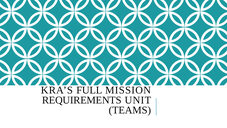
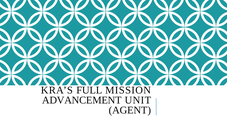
REQUIREMENTS: REQUIREMENTS -> ADVANCEMENT
TEAMS: TEAMS -> AGENT
